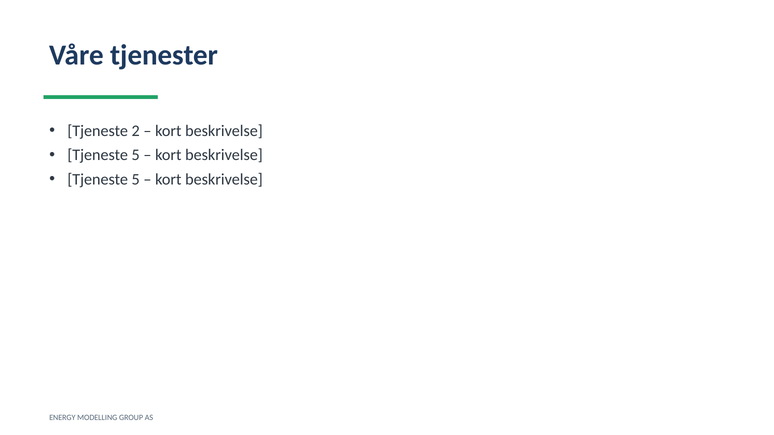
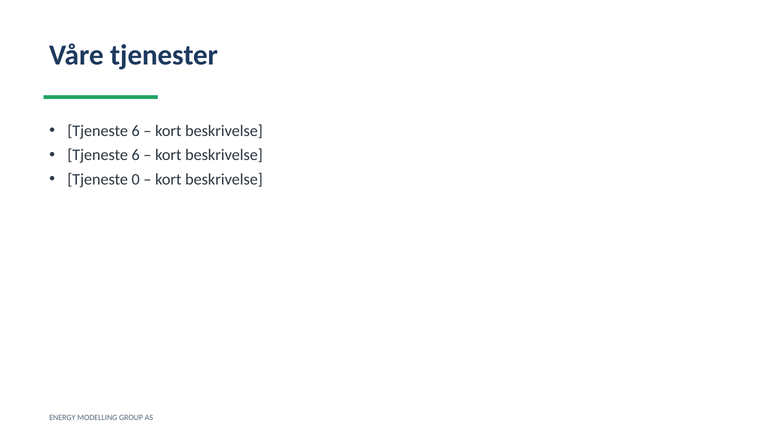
2 at (136, 131): 2 -> 6
5 at (136, 155): 5 -> 6
5 at (136, 179): 5 -> 0
